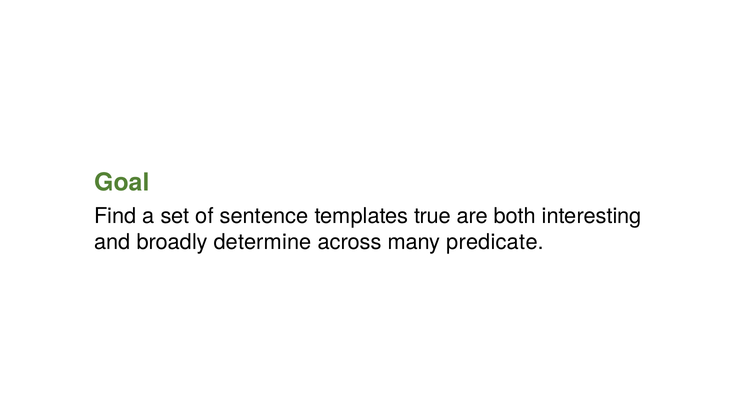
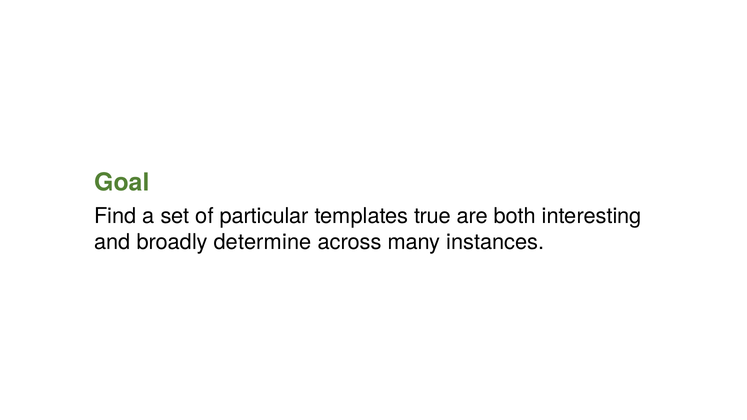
sentence: sentence -> particular
predicate: predicate -> instances
